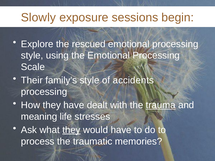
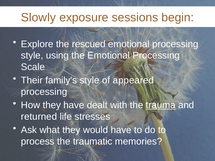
accidents: accidents -> appeared
meaning: meaning -> returned
they at (71, 130) underline: present -> none
